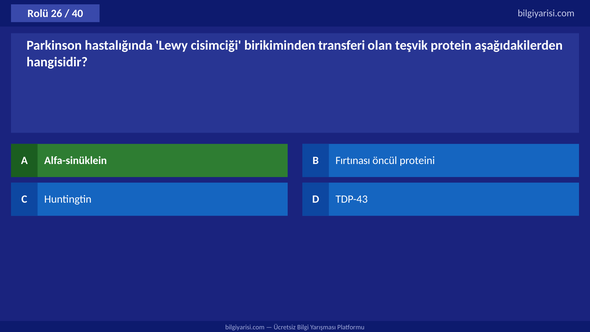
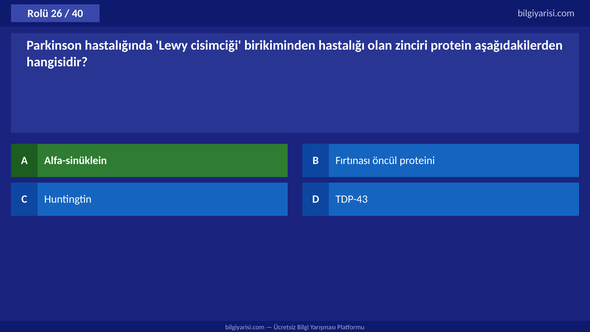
transferi: transferi -> hastalığı
teşvik: teşvik -> zinciri
